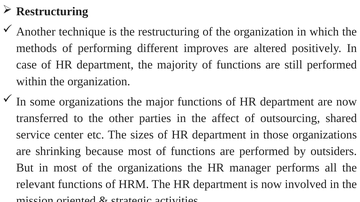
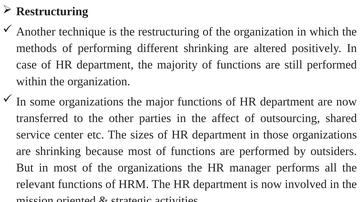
different improves: improves -> shrinking
